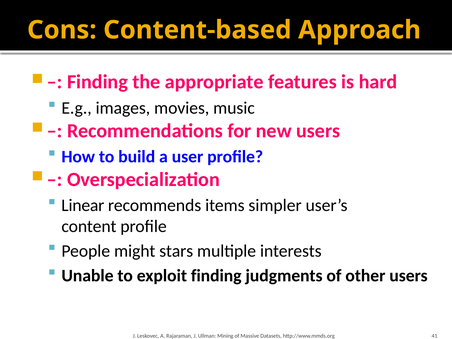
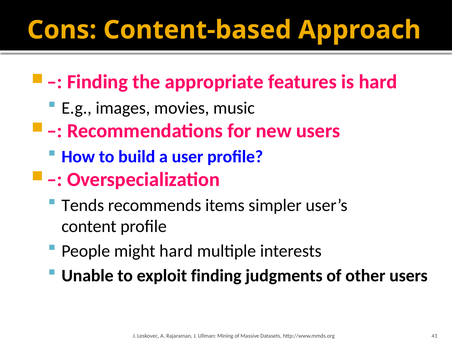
Linear: Linear -> Tends
might stars: stars -> hard
